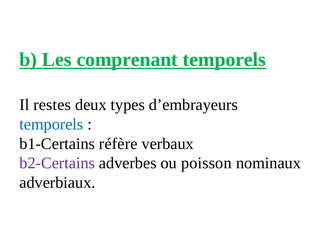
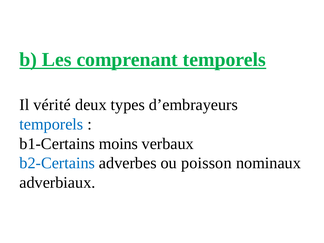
restes: restes -> vérité
réfère: réfère -> moins
b2-Certains colour: purple -> blue
